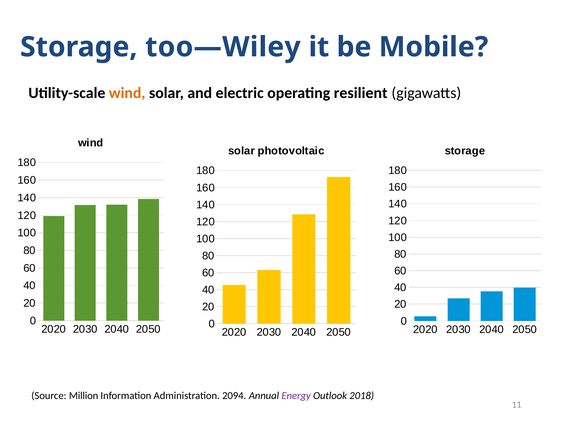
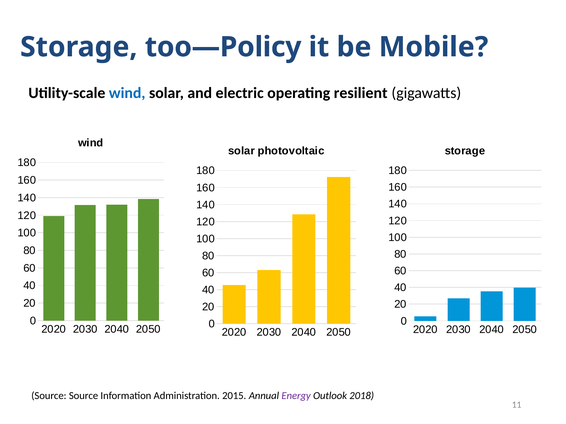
too—Wiley: too—Wiley -> too—Policy
wind at (127, 93) colour: orange -> blue
Source Million: Million -> Source
2094: 2094 -> 2015
